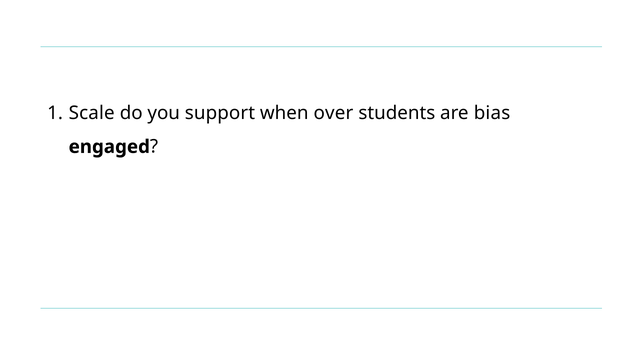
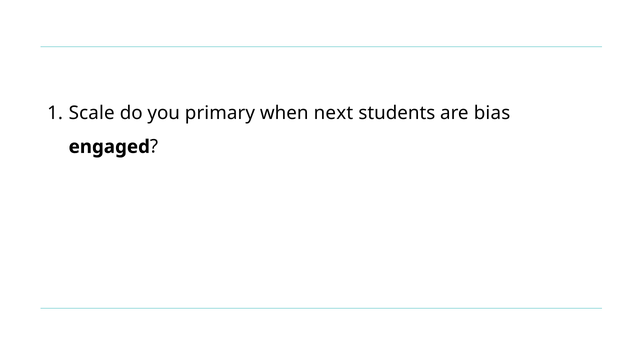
support: support -> primary
over: over -> next
